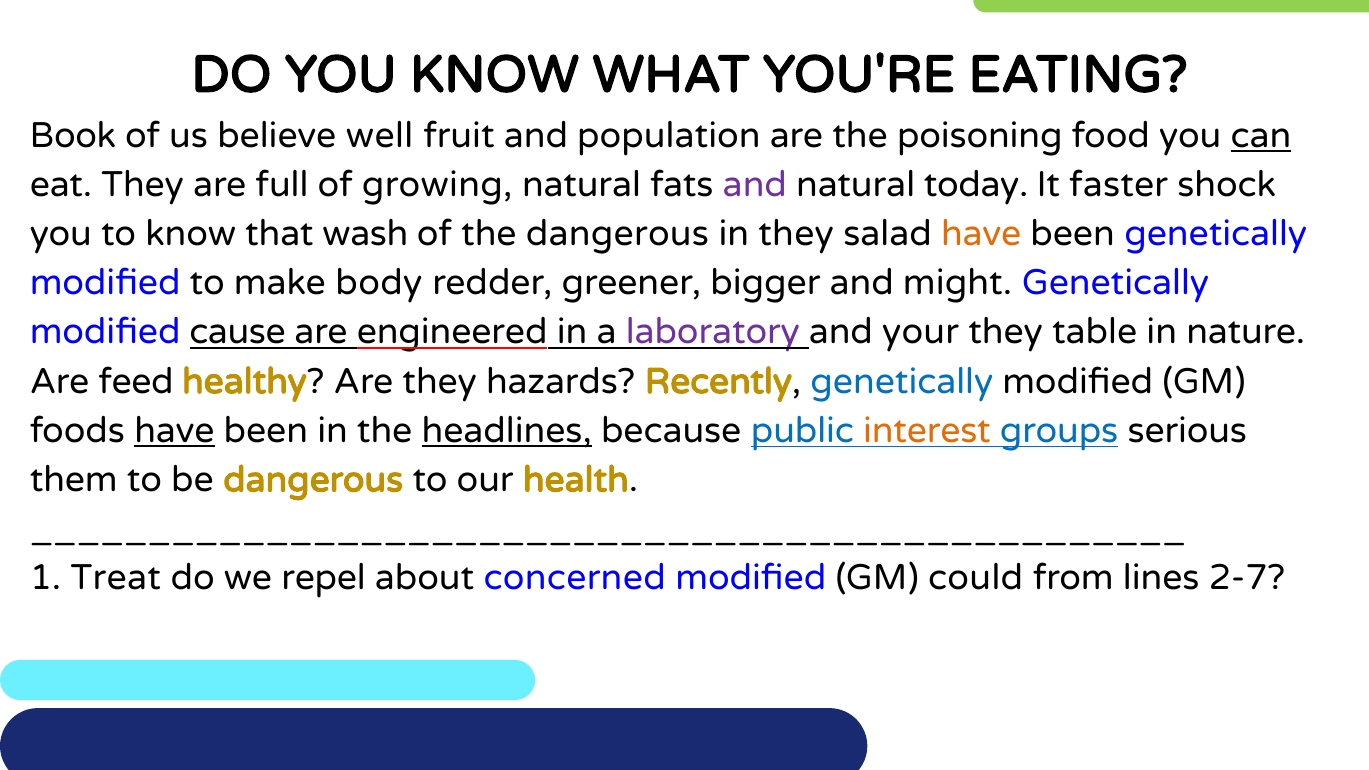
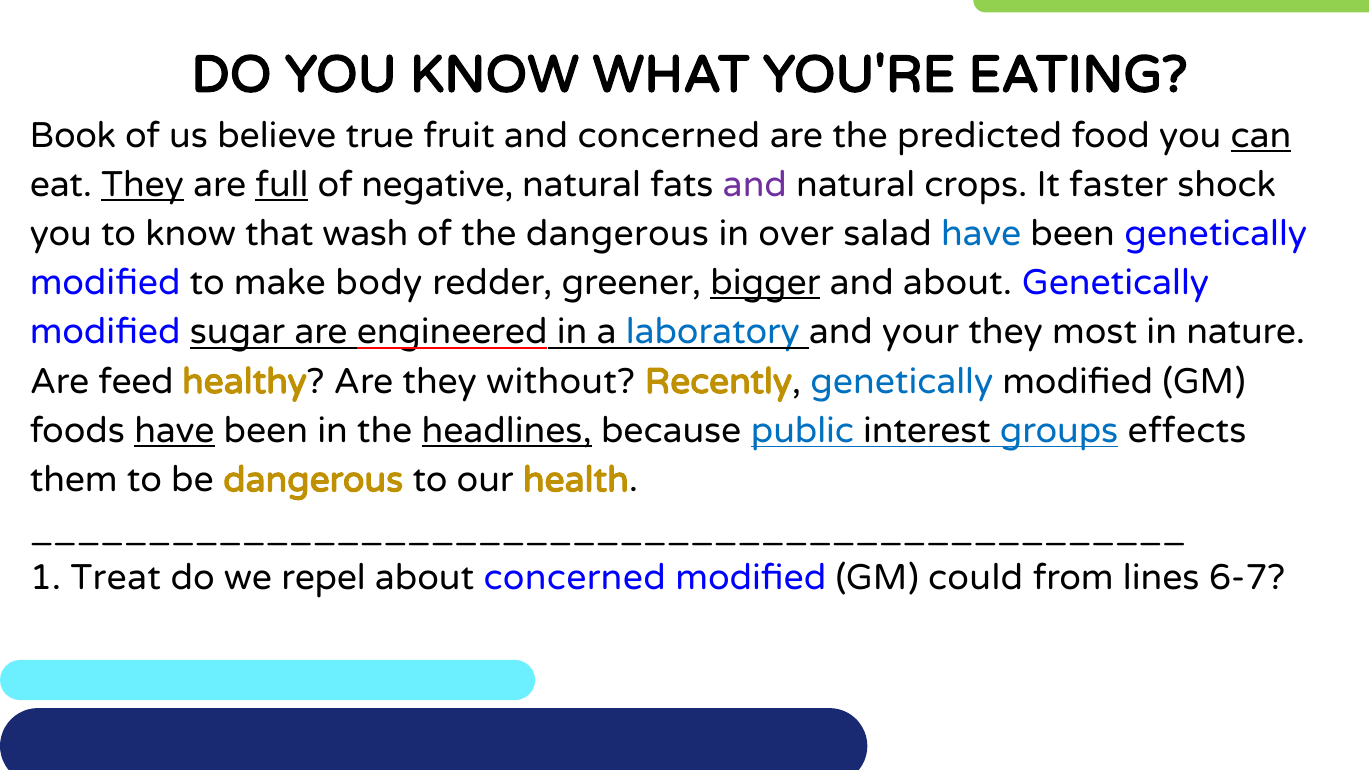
well: well -> true
and population: population -> concerned
poisoning: poisoning -> predicted
They at (143, 185) underline: none -> present
full underline: none -> present
growing: growing -> negative
today: today -> crops
in they: they -> over
have at (981, 234) colour: orange -> blue
bigger underline: none -> present
and might: might -> about
cause: cause -> sugar
laboratory colour: purple -> blue
table: table -> most
hazards: hazards -> without
interest colour: orange -> black
serious: serious -> effects
2-7: 2-7 -> 6-7
